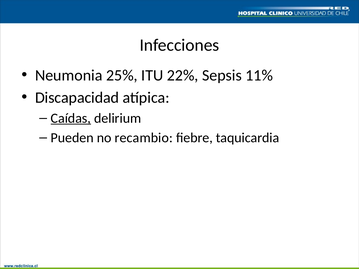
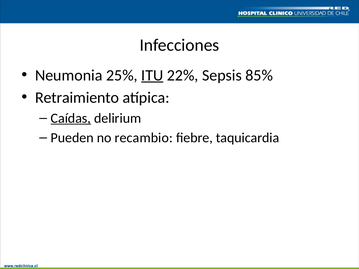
ITU underline: none -> present
11%: 11% -> 85%
Discapacidad: Discapacidad -> Retraimiento
